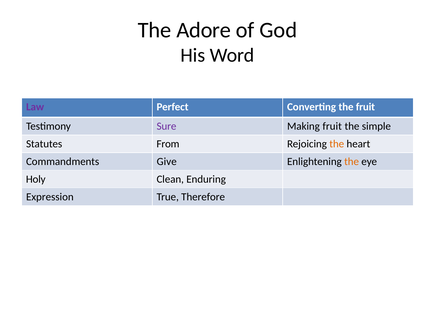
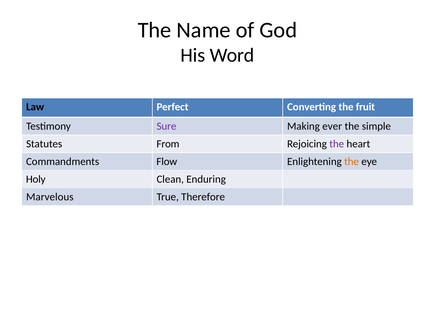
Adore: Adore -> Name
Law colour: purple -> black
Making fruit: fruit -> ever
the at (337, 144) colour: orange -> purple
Give: Give -> Flow
Expression: Expression -> Marvelous
